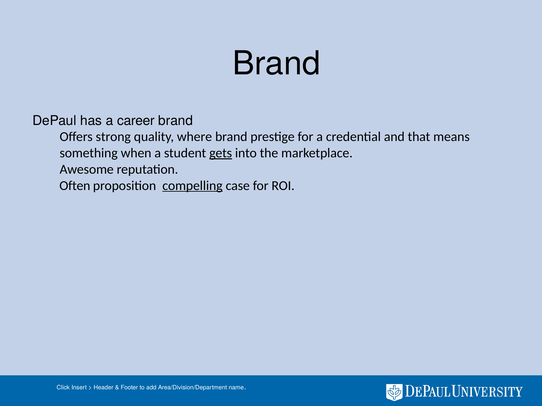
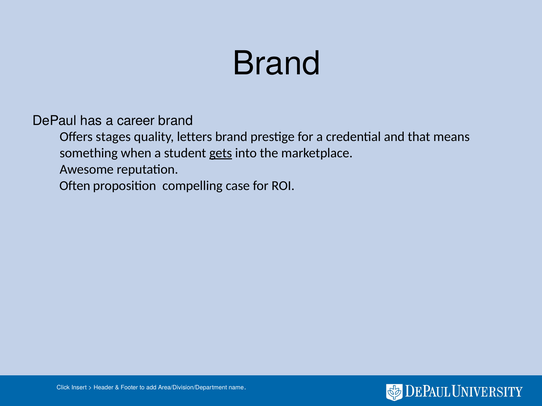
strong: strong -> stages
where: where -> letters
compelling underline: present -> none
